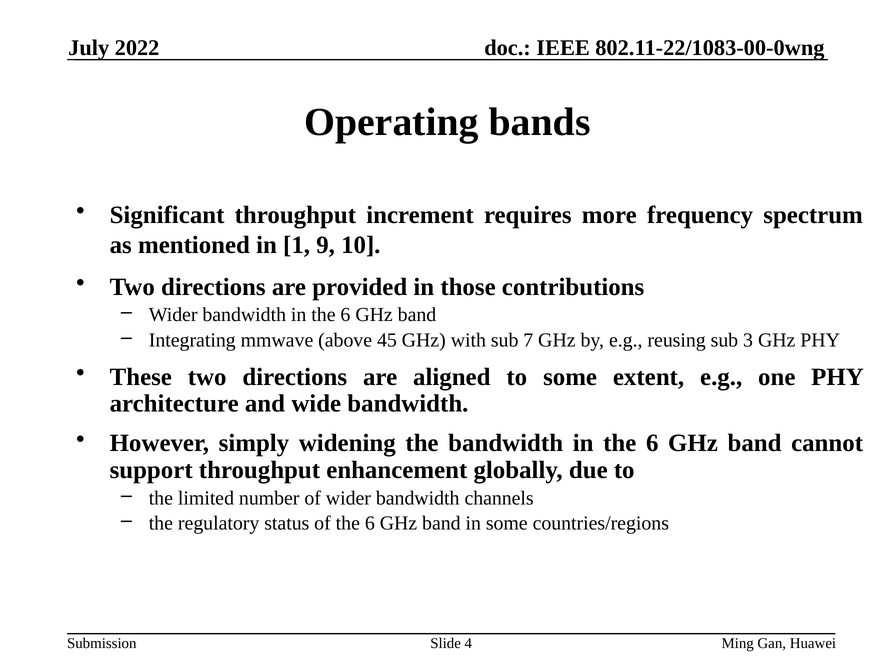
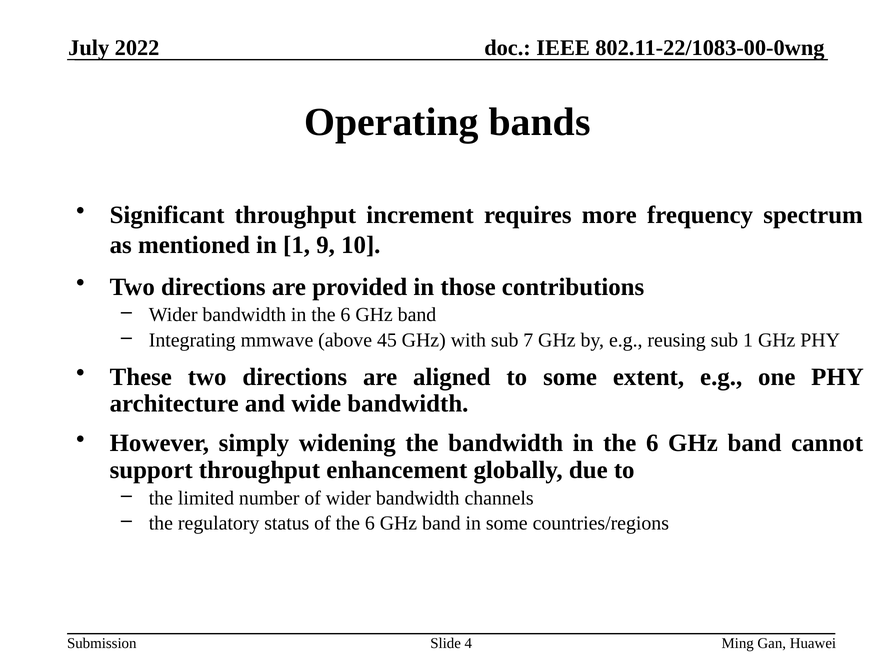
sub 3: 3 -> 1
